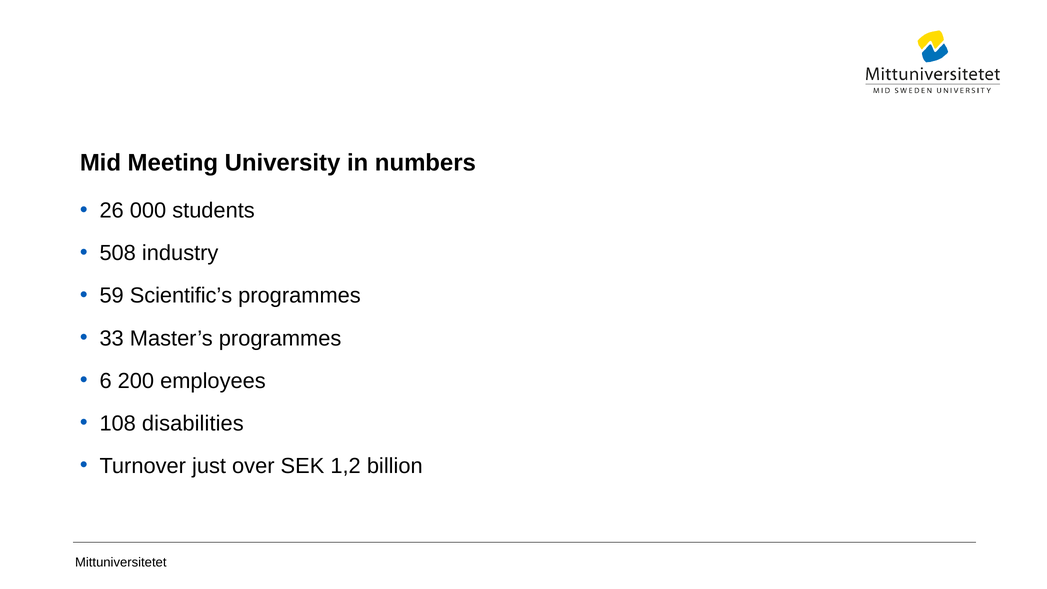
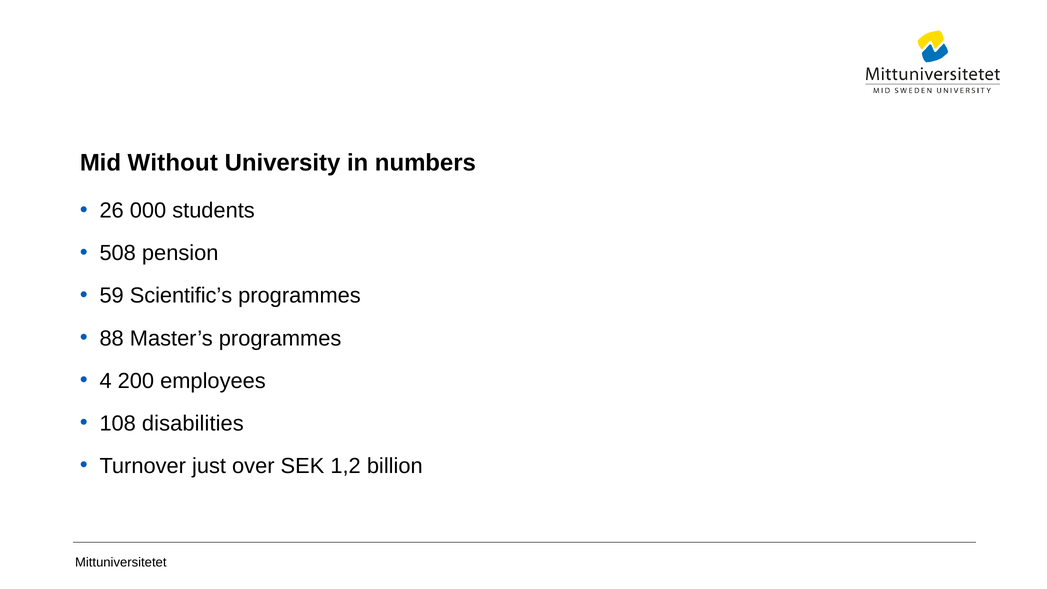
Meeting: Meeting -> Without
industry: industry -> pension
33: 33 -> 88
6: 6 -> 4
